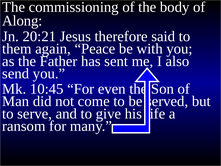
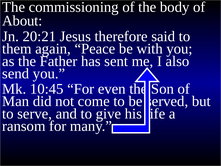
Along: Along -> About
